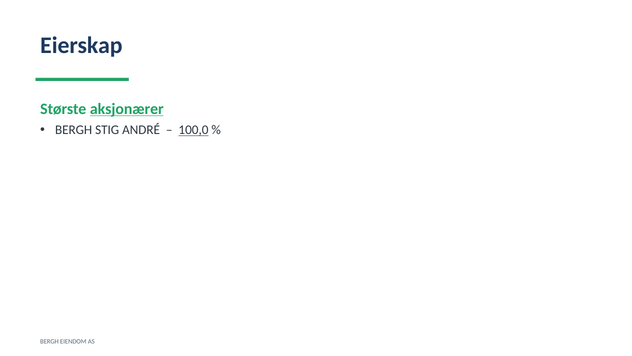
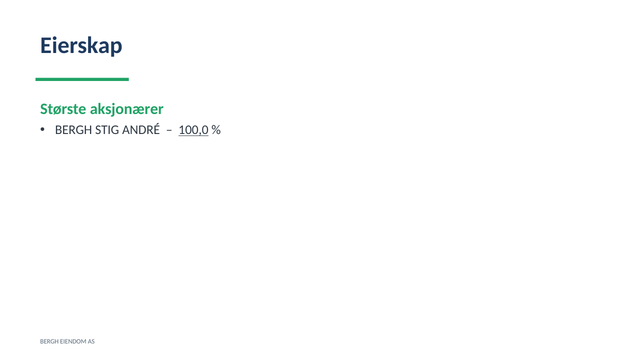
aksjonærer underline: present -> none
